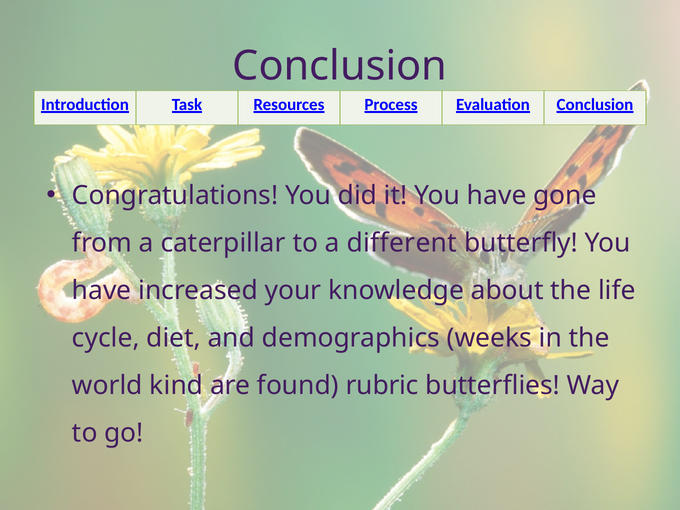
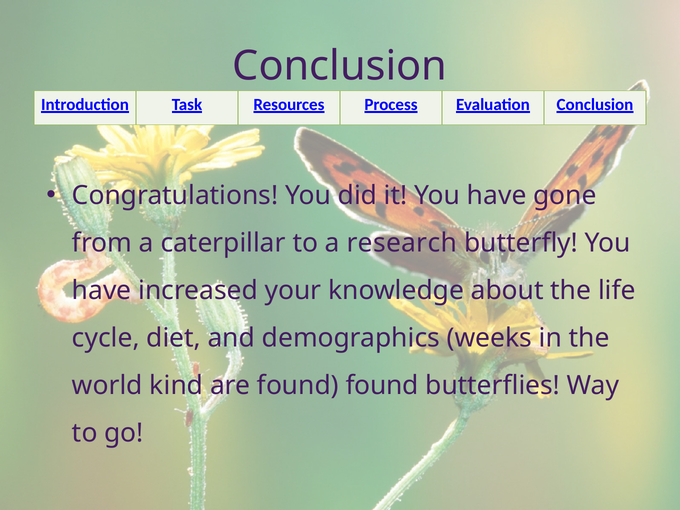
different: different -> research
found rubric: rubric -> found
